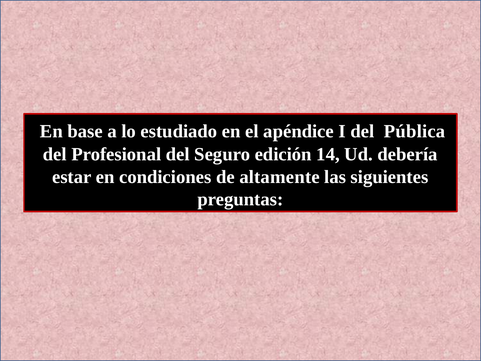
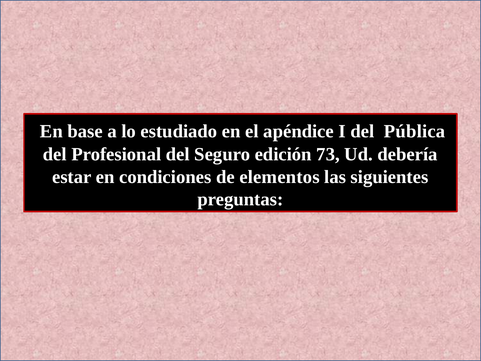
14: 14 -> 73
altamente: altamente -> elementos
